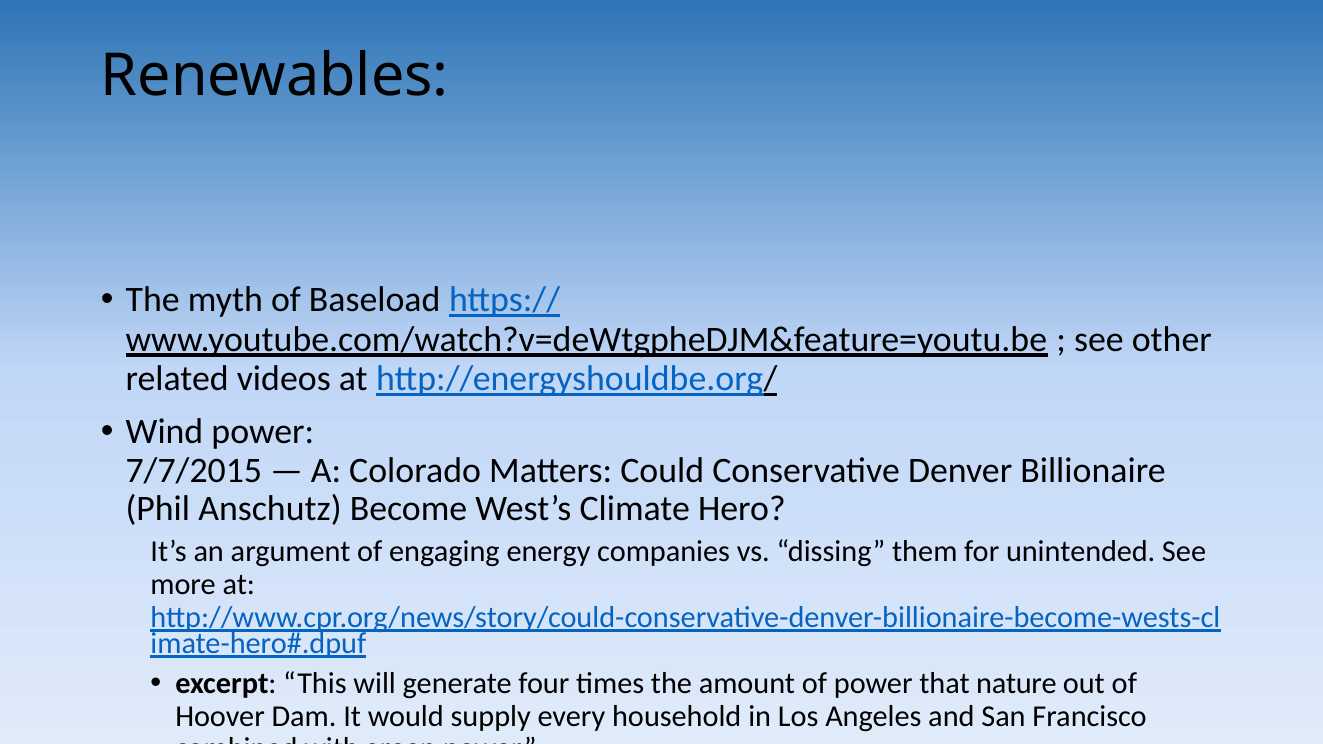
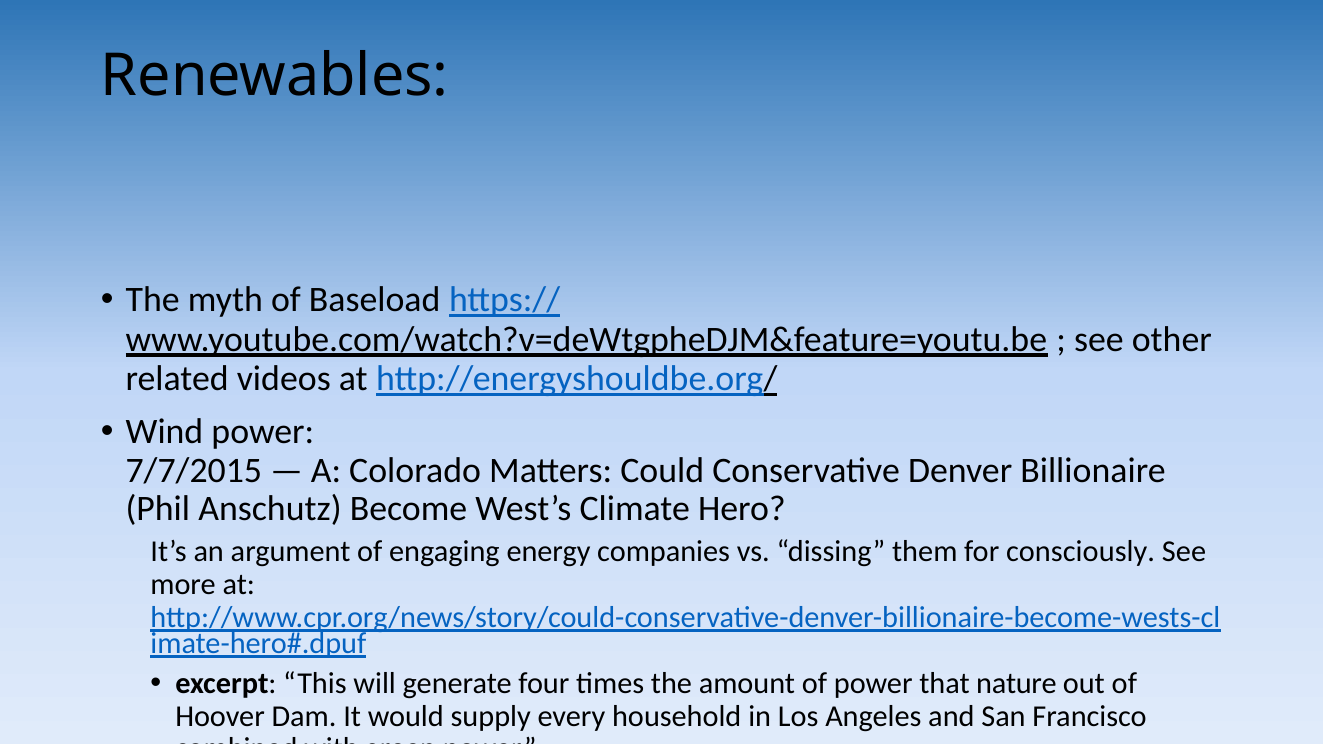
unintended: unintended -> consciously
